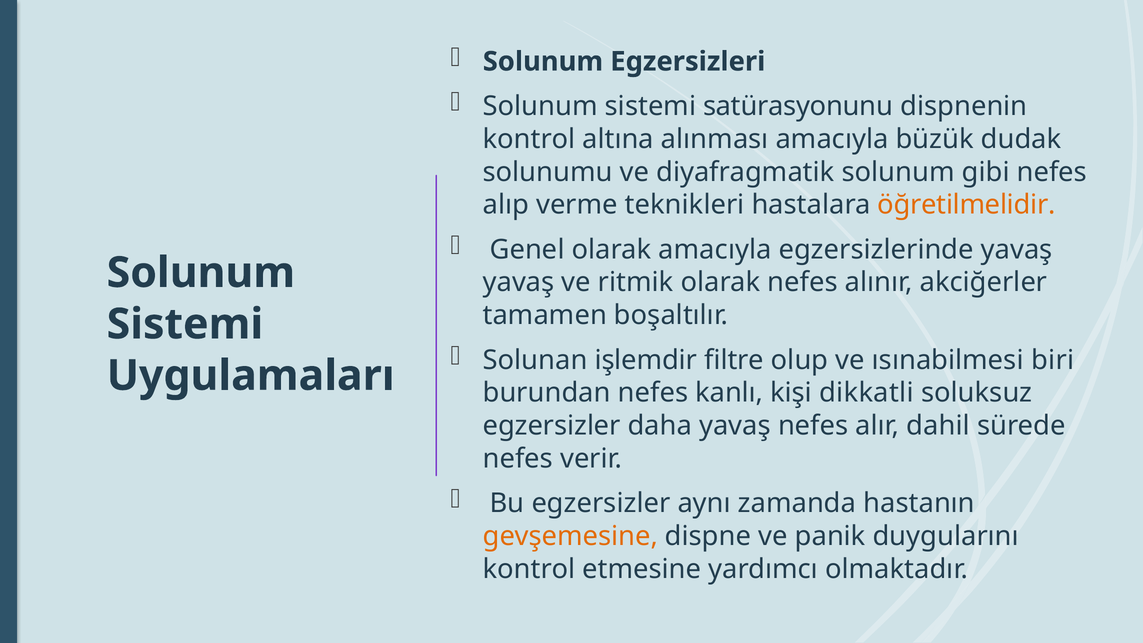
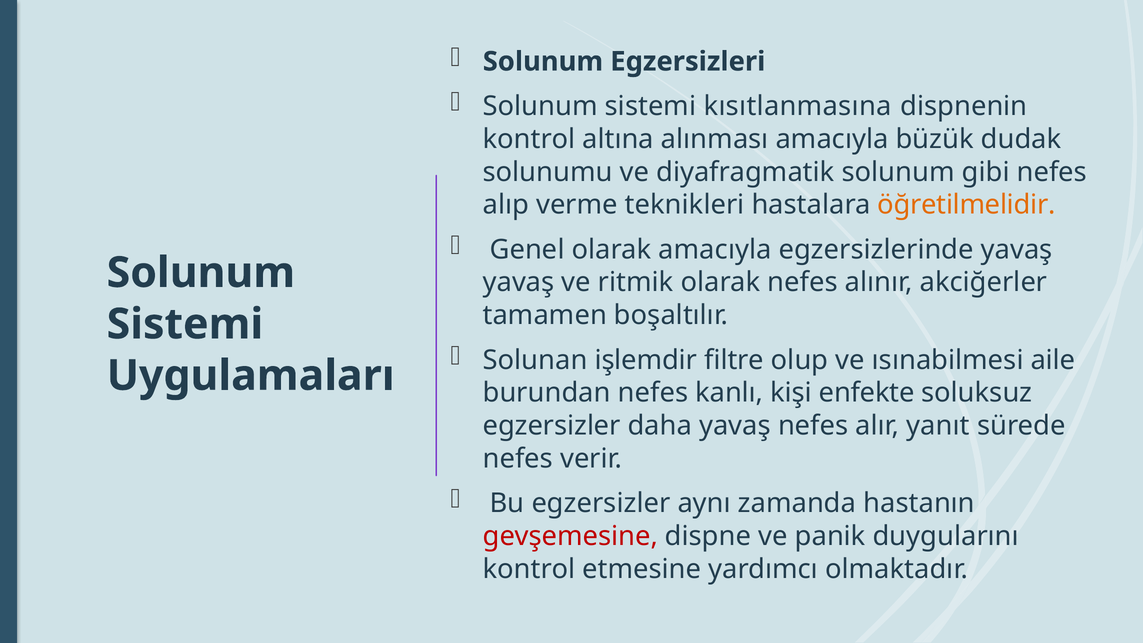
satürasyonunu: satürasyonunu -> kısıtlanmasına
biri: biri -> aile
dikkatli: dikkatli -> enfekte
dahil: dahil -> yanıt
gevşemesine colour: orange -> red
